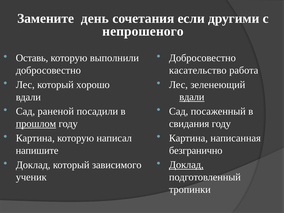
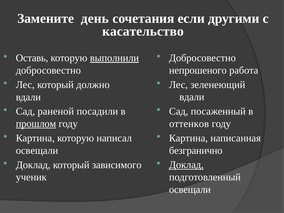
непрошеного: непрошеного -> касательство
выполнили underline: none -> present
касательство: касательство -> непрошеного
хорошо: хорошо -> должно
вдали at (192, 97) underline: present -> none
свидания: свидания -> оттенков
напишите at (37, 150): напишите -> освещали
тропинки at (190, 189): тропинки -> освещали
